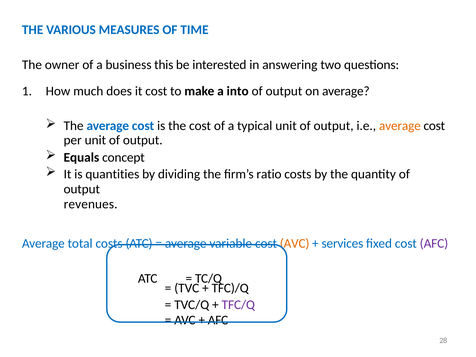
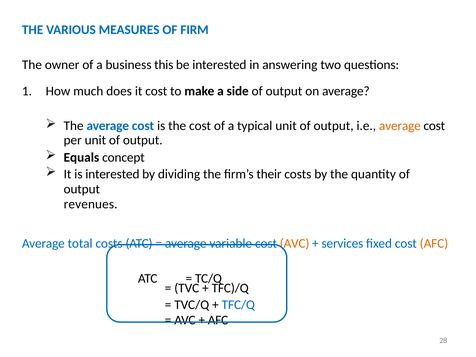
TIME: TIME -> FIRM
into: into -> side
is quantities: quantities -> interested
ratio: ratio -> their
AFC at (434, 243) colour: purple -> orange
TFC/Q colour: purple -> blue
